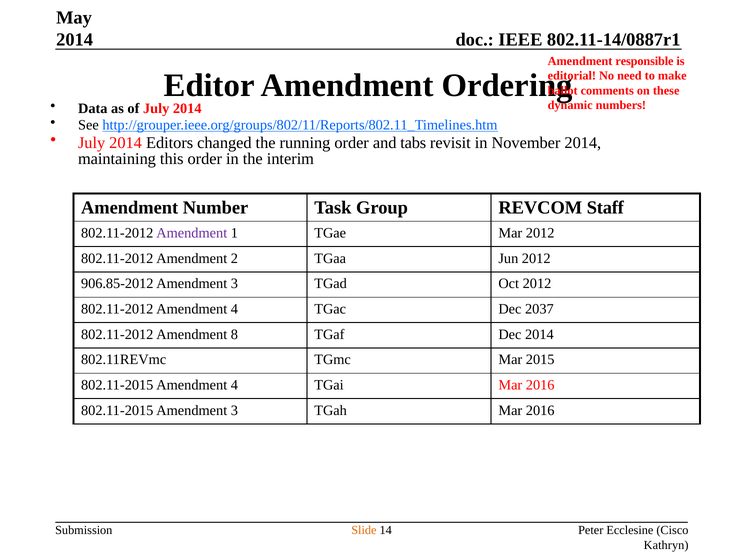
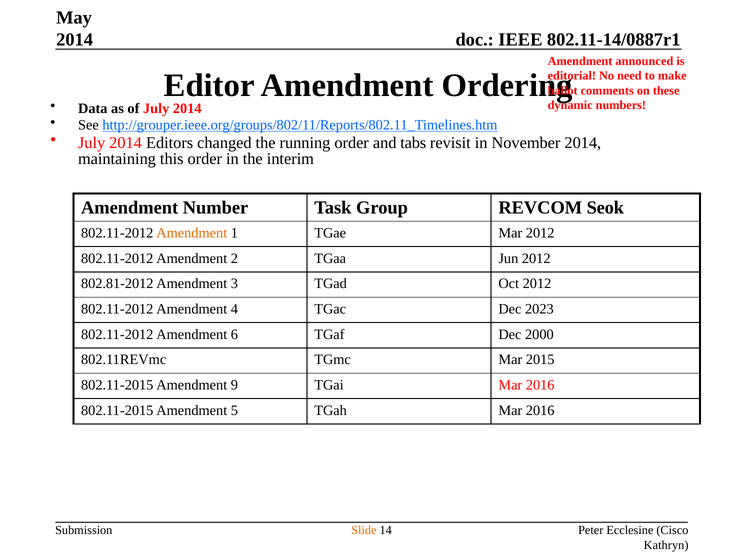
responsible: responsible -> announced
Staff: Staff -> Seok
Amendment at (192, 233) colour: purple -> orange
906.85-2012: 906.85-2012 -> 802.81-2012
2037: 2037 -> 2023
8: 8 -> 6
Dec 2014: 2014 -> 2000
802.11-2015 Amendment 4: 4 -> 9
802.11-2015 Amendment 3: 3 -> 5
